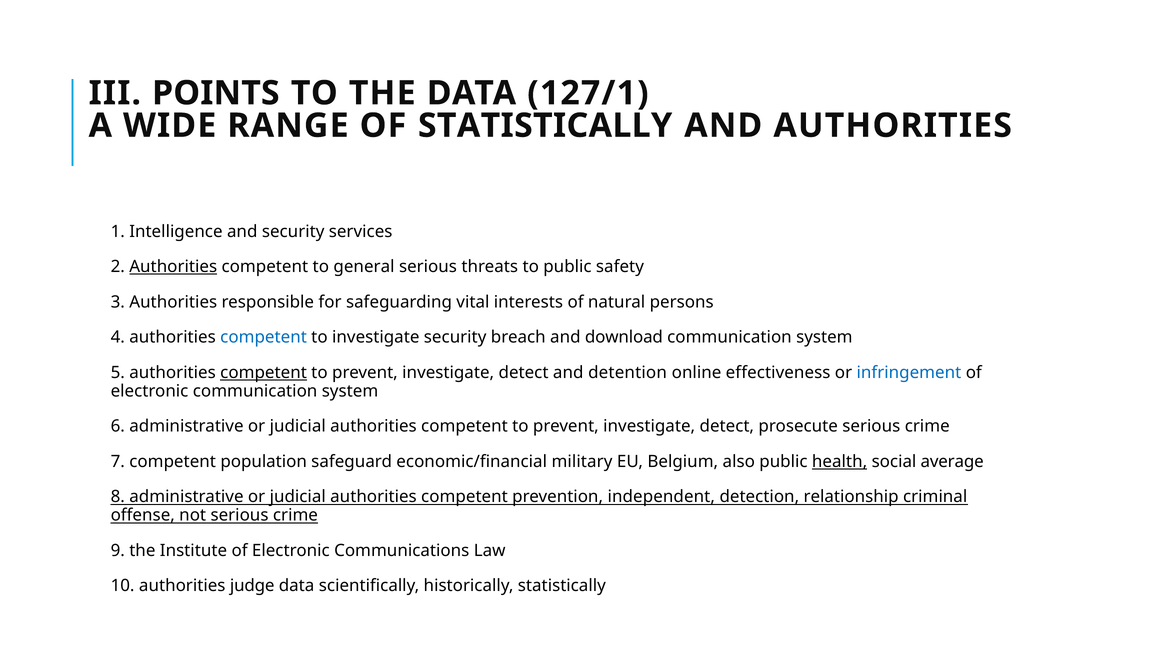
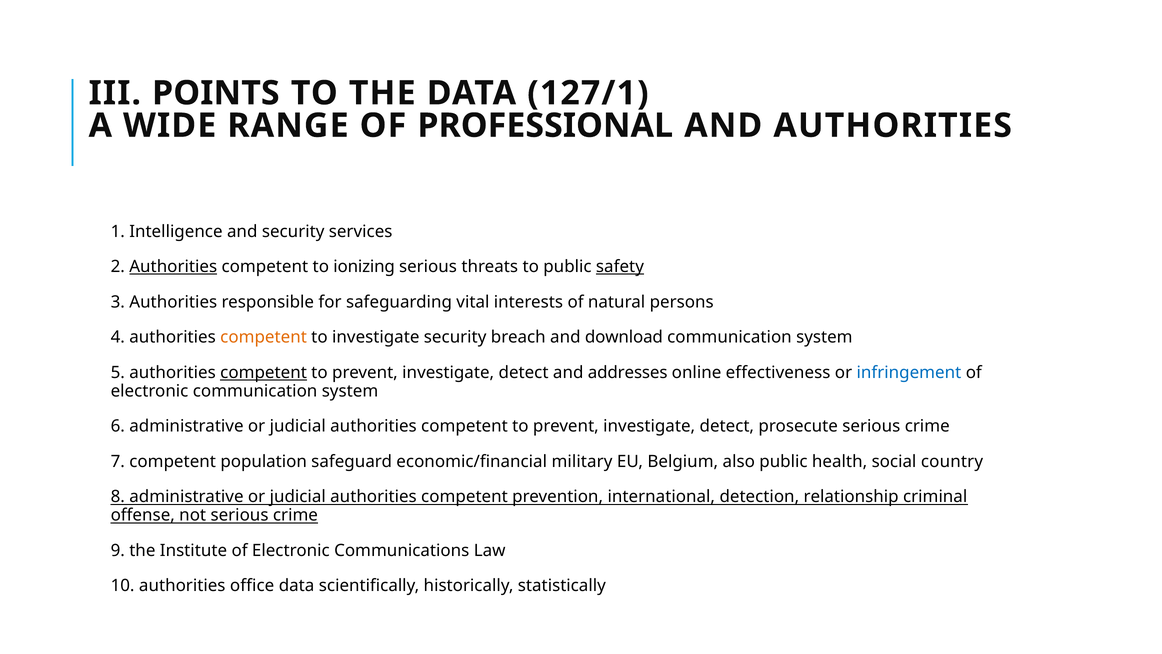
OF STATISTICALLY: STATISTICALLY -> PROFESSIONAL
general: general -> ionizing
safety underline: none -> present
competent at (264, 337) colour: blue -> orange
detention: detention -> addresses
health underline: present -> none
average: average -> country
independent: independent -> international
judge: judge -> office
